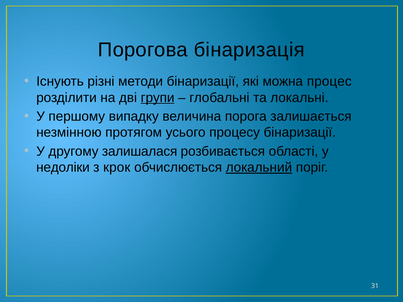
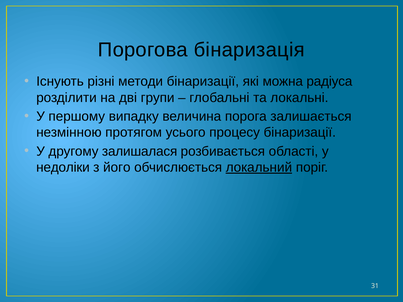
процес: процес -> радіуса
групи underline: present -> none
крок: крок -> його
